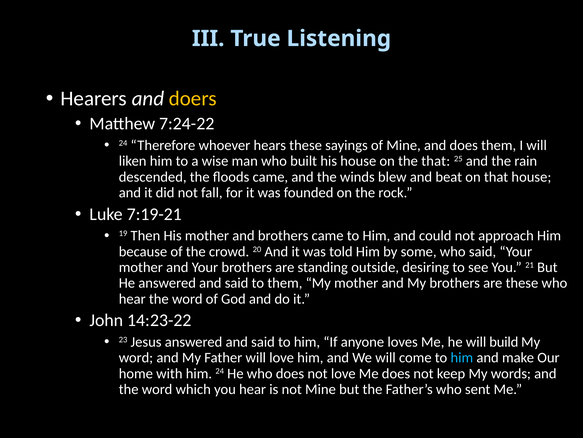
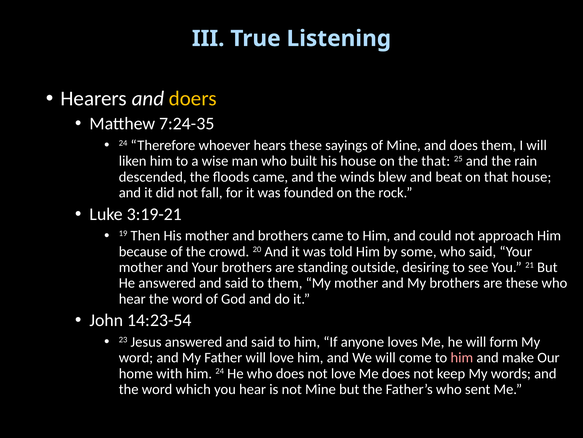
7:24-22: 7:24-22 -> 7:24-35
7:19-21: 7:19-21 -> 3:19-21
14:23-22: 14:23-22 -> 14:23-54
build: build -> form
him at (462, 357) colour: light blue -> pink
